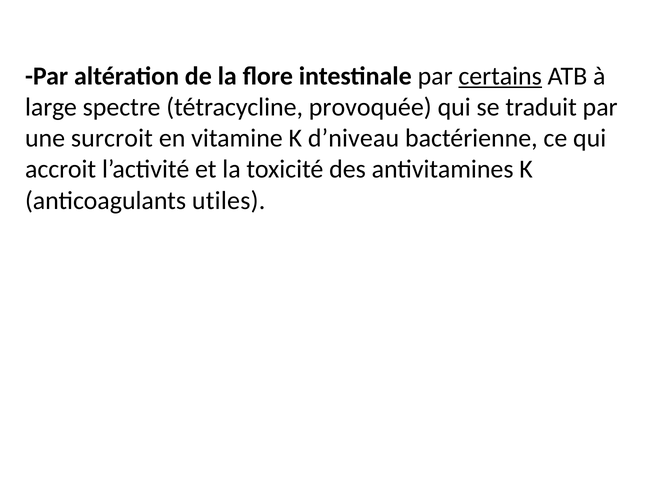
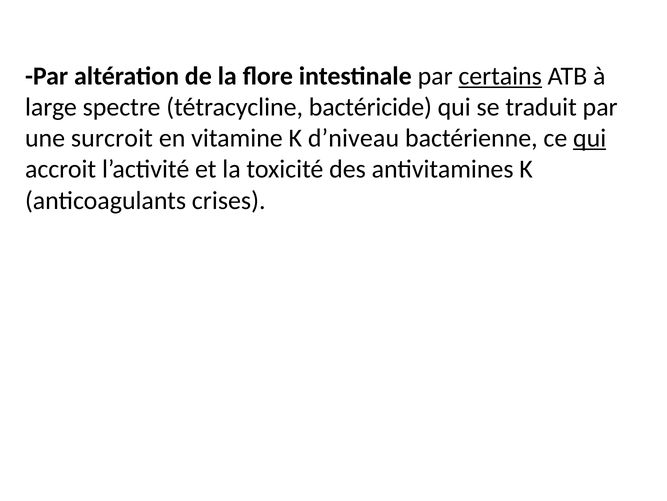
provoquée: provoquée -> bactéricide
qui at (590, 138) underline: none -> present
utiles: utiles -> crises
